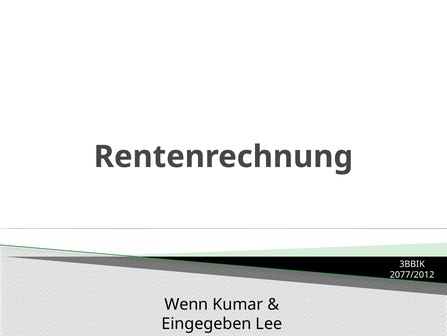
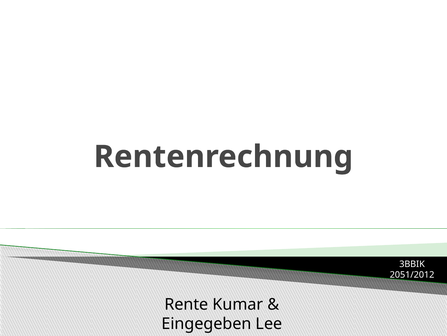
2077/2012: 2077/2012 -> 2051/2012
Wenn: Wenn -> Rente
